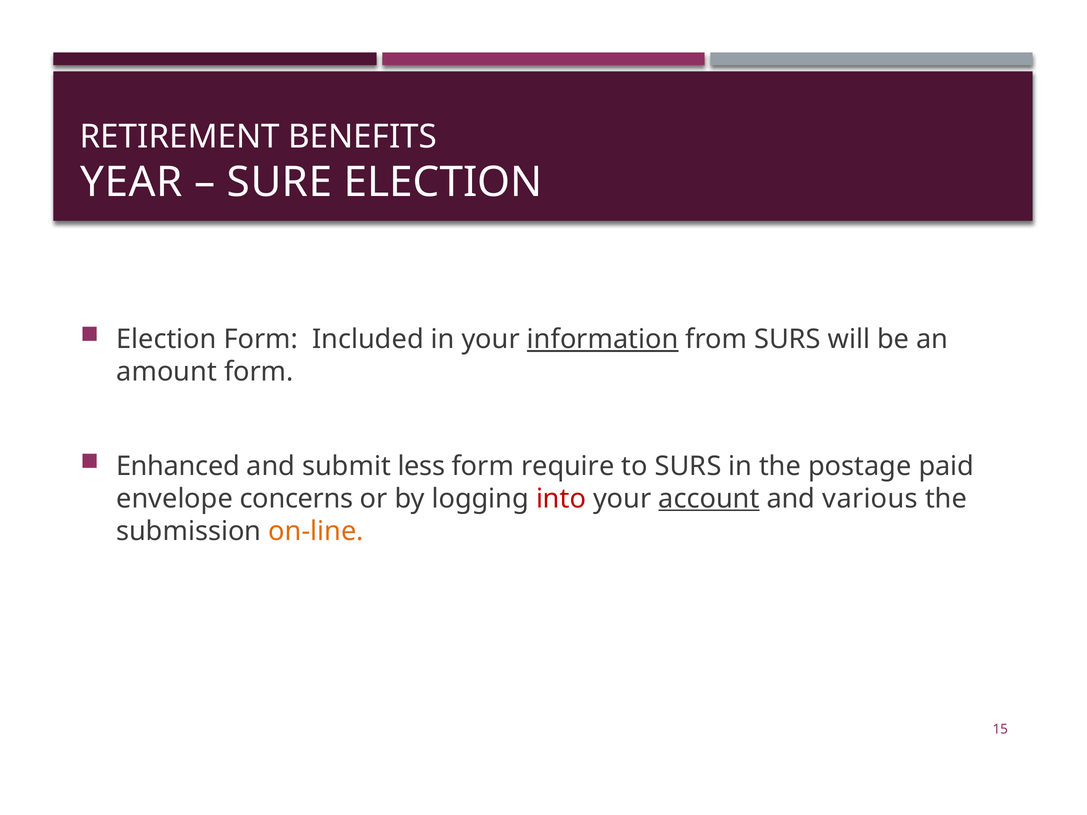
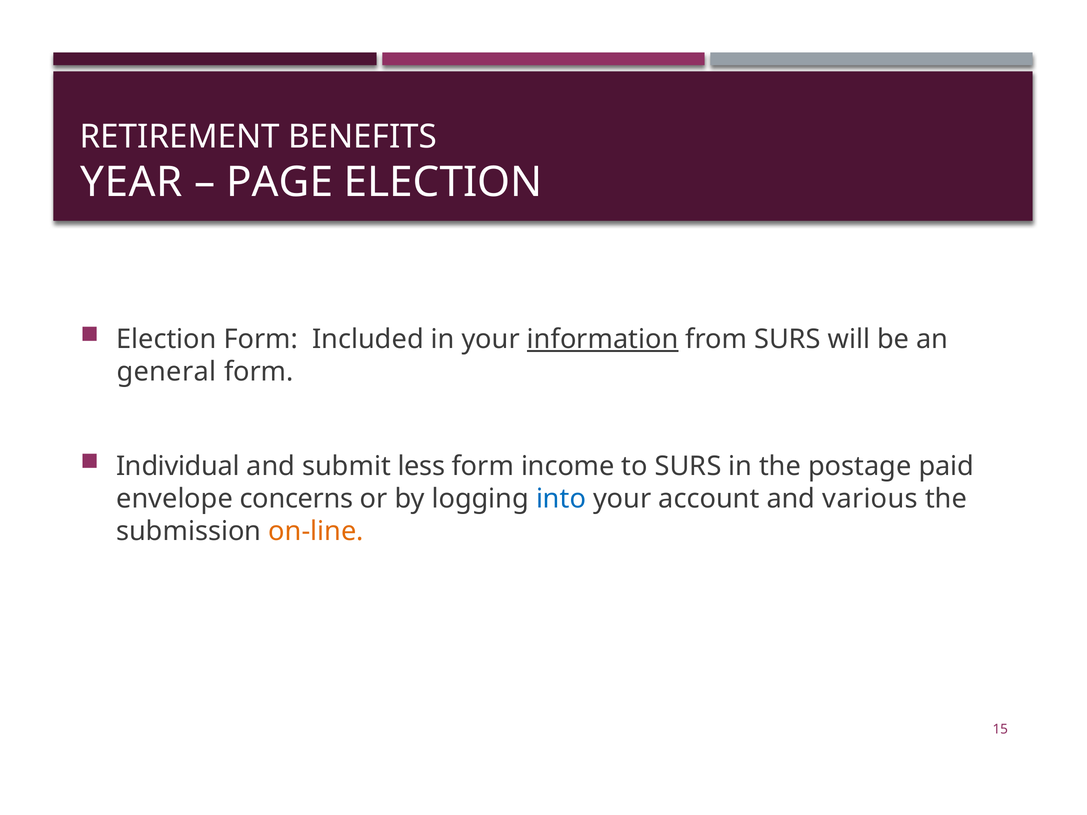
SURE: SURE -> PAGE
amount: amount -> general
Enhanced: Enhanced -> Individual
require: require -> income
into colour: red -> blue
account underline: present -> none
